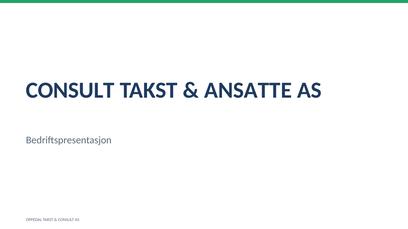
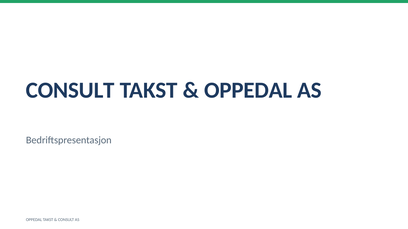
ANSATTE at (248, 90): ANSATTE -> OPPEDAL
